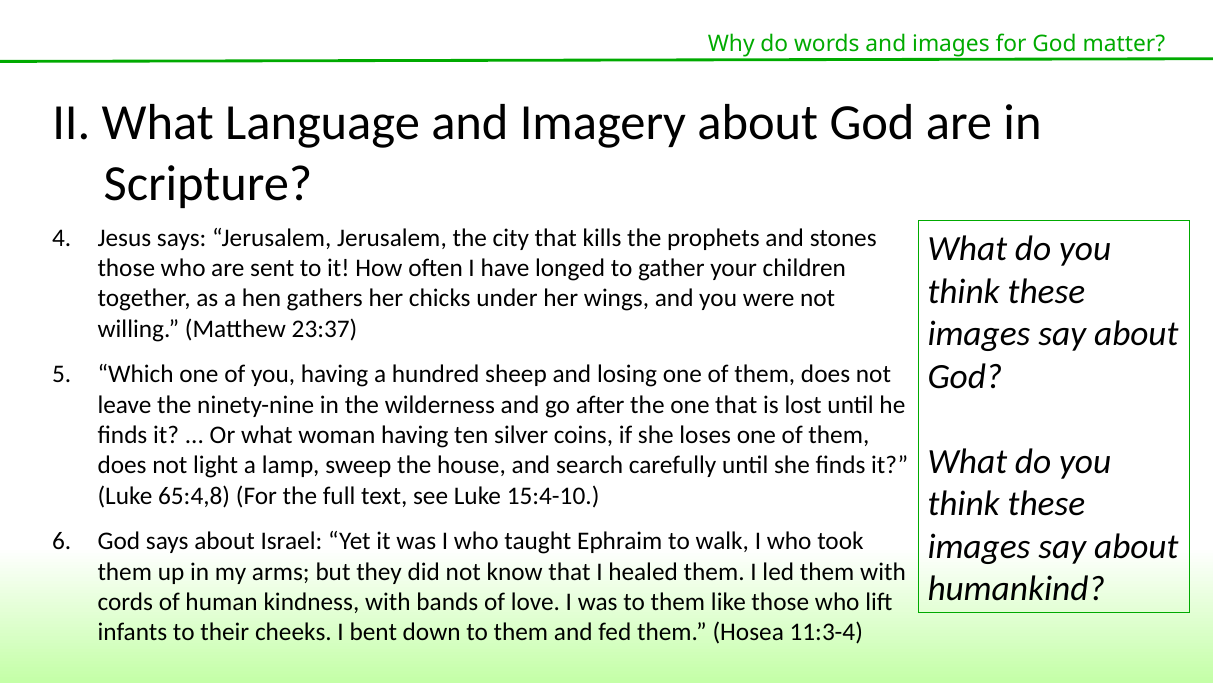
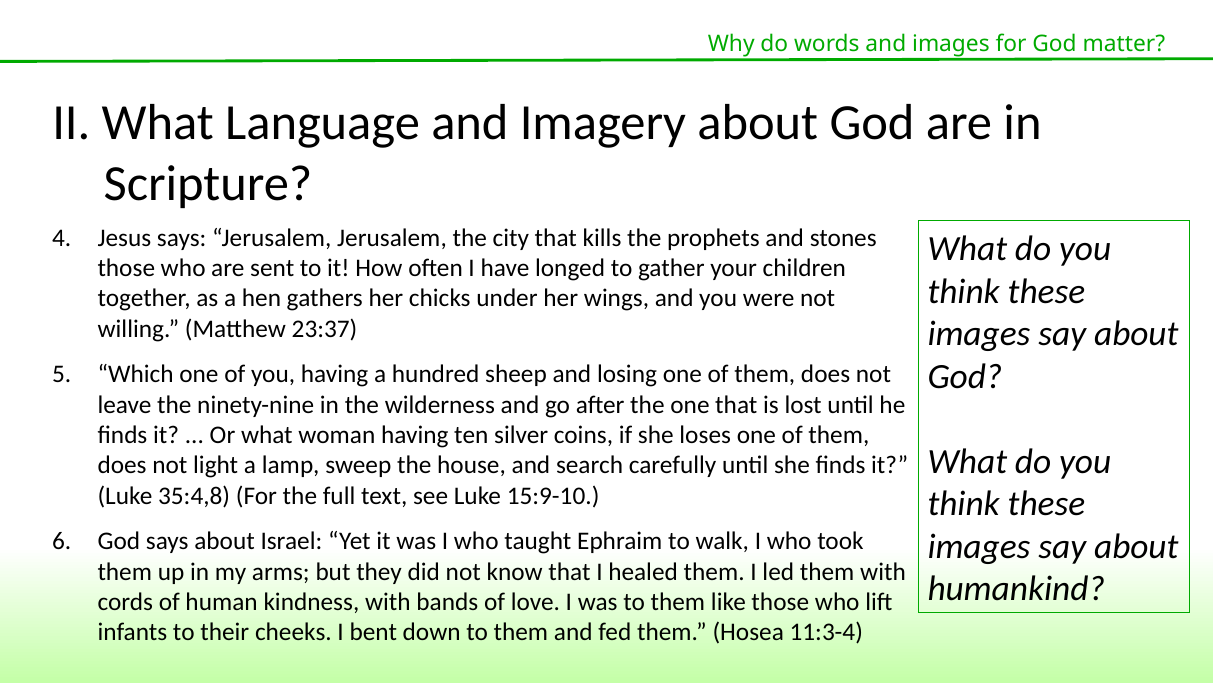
65:4,8: 65:4,8 -> 35:4,8
15:4-10: 15:4-10 -> 15:9-10
